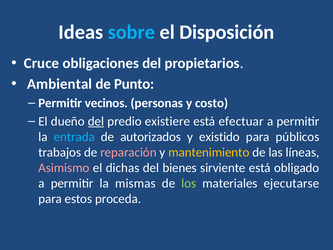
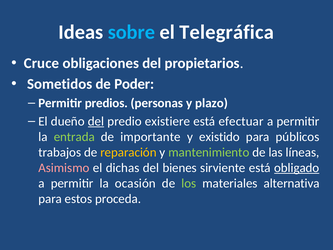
Disposición: Disposición -> Telegráfica
Ambiental: Ambiental -> Sometidos
Punto: Punto -> Poder
vecinos: vecinos -> predios
costo: costo -> plazo
entrada colour: light blue -> light green
autorizados: autorizados -> importante
reparación colour: pink -> yellow
mantenimiento colour: yellow -> light green
obligado underline: none -> present
mismas: mismas -> ocasión
ejecutarse: ejecutarse -> alternativa
